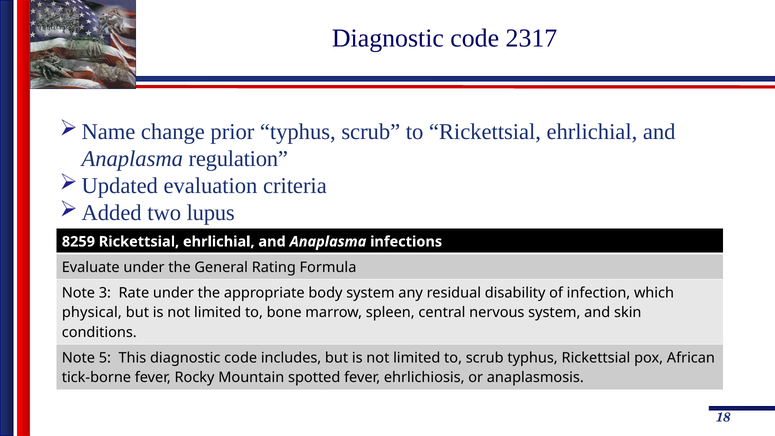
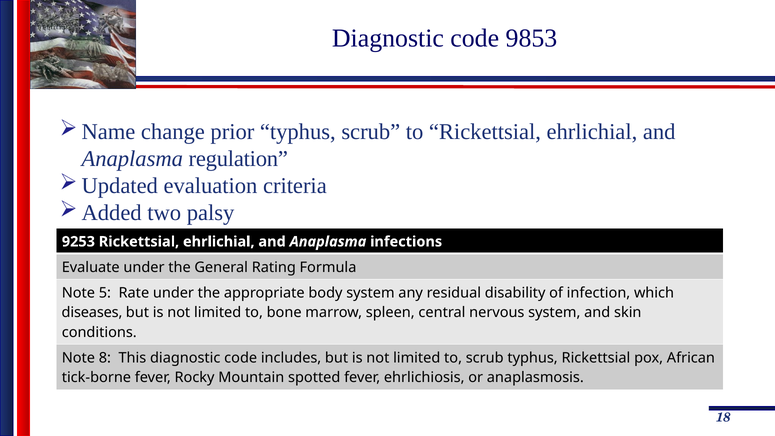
2317: 2317 -> 9853
lupus: lupus -> palsy
8259: 8259 -> 9253
3: 3 -> 5
physical: physical -> diseases
5: 5 -> 8
